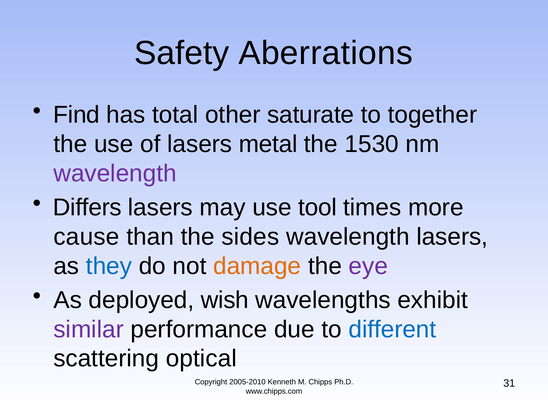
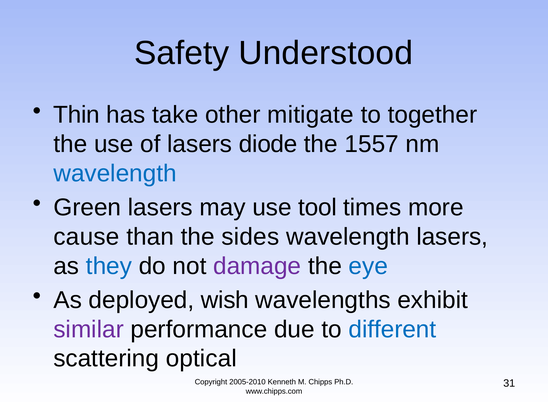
Aberrations: Aberrations -> Understood
Find: Find -> Thin
total: total -> take
saturate: saturate -> mitigate
metal: metal -> diode
1530: 1530 -> 1557
wavelength at (115, 173) colour: purple -> blue
Differs: Differs -> Green
damage colour: orange -> purple
eye colour: purple -> blue
